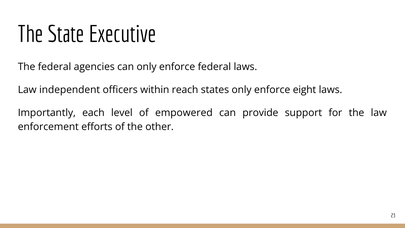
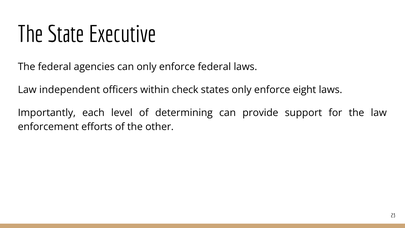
reach: reach -> check
empowered: empowered -> determining
